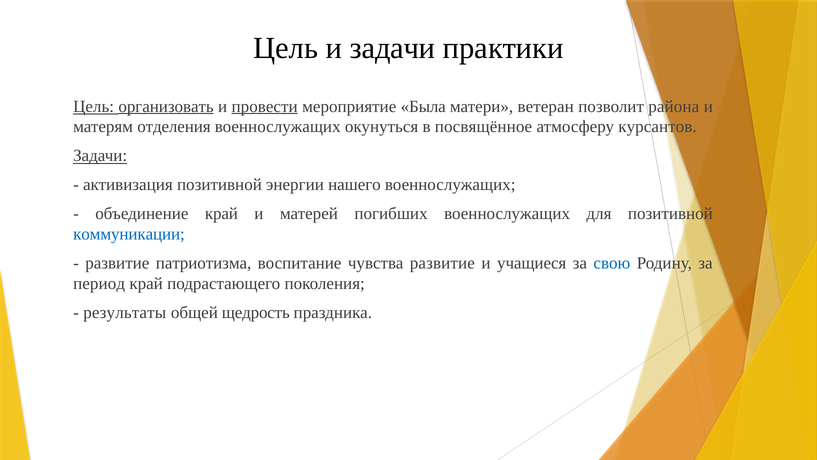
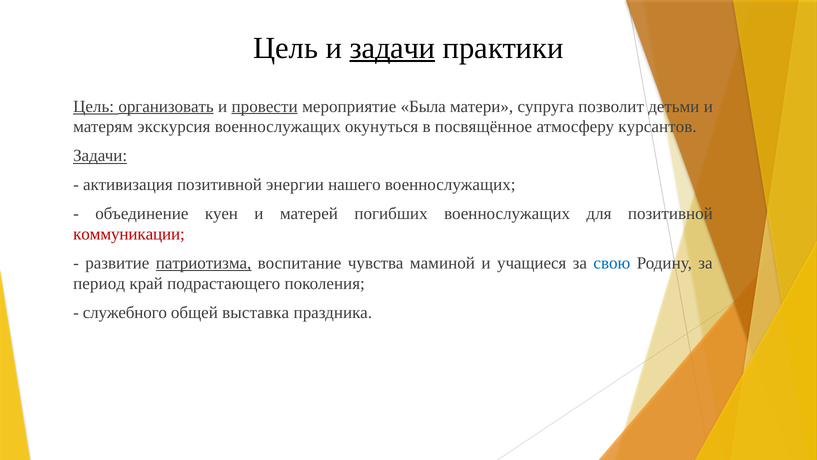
задачи at (393, 48) underline: none -> present
ветеран: ветеран -> супруга
района: района -> детьми
отделения: отделения -> экскурсия
объединение край: край -> куен
коммуникации colour: blue -> red
патриотизма underline: none -> present
чувства развитие: развитие -> маминой
результаты: результаты -> служебного
щедрость: щедрость -> выставка
